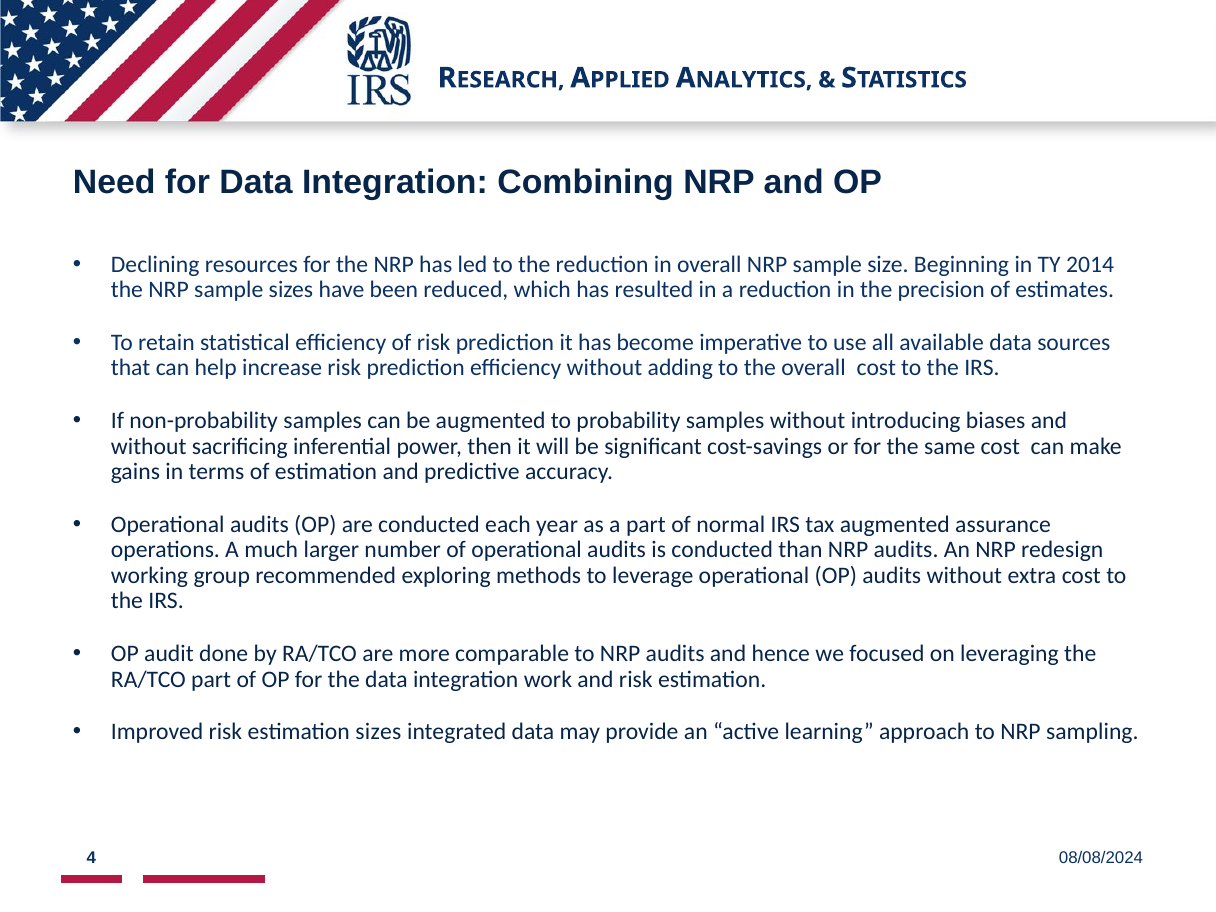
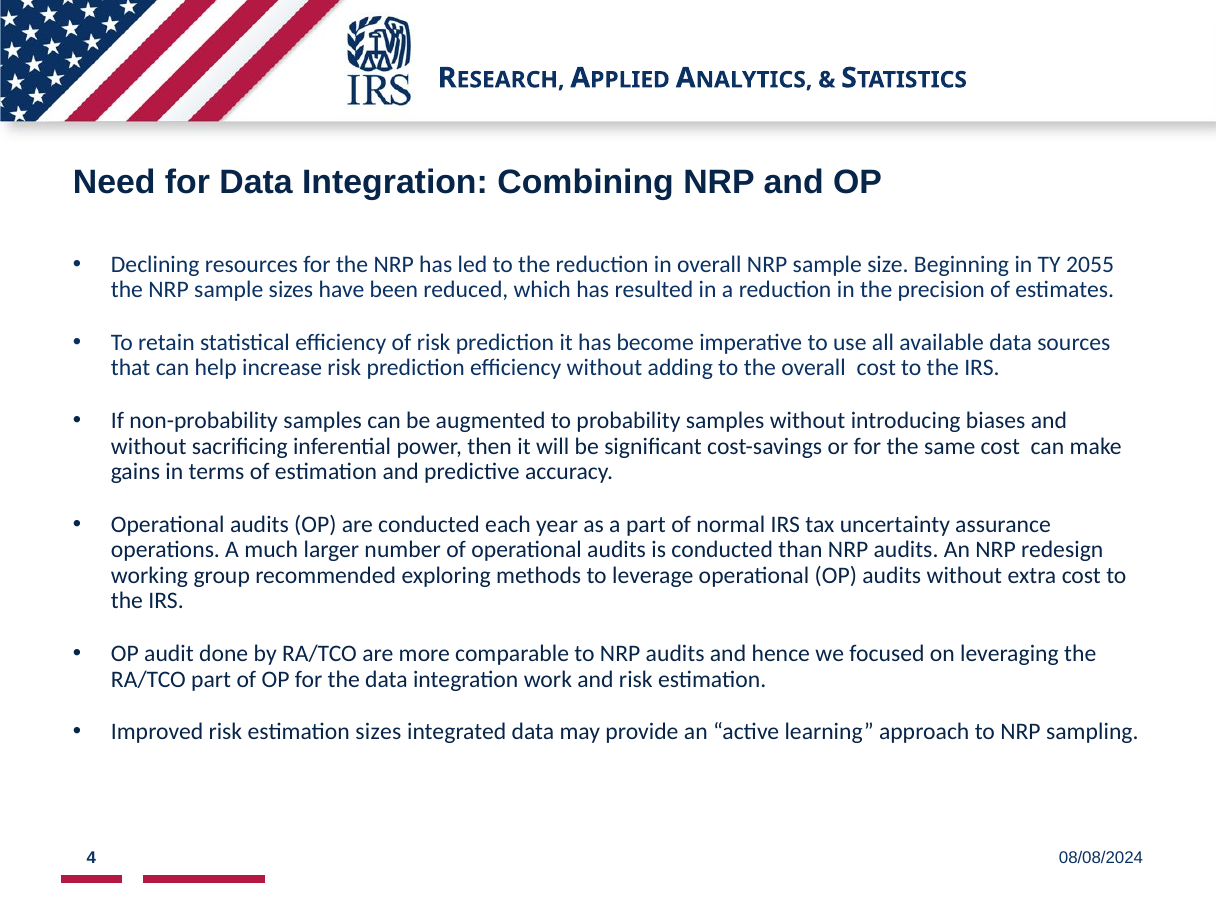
2014: 2014 -> 2055
tax augmented: augmented -> uncertainty
